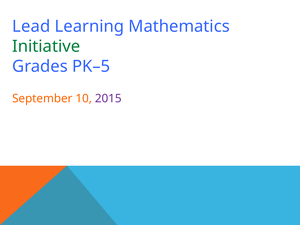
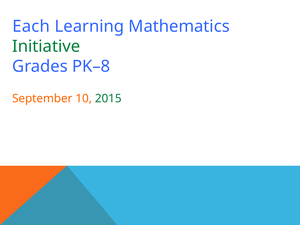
Lead: Lead -> Each
PK–5: PK–5 -> PK–8
2015 colour: purple -> green
